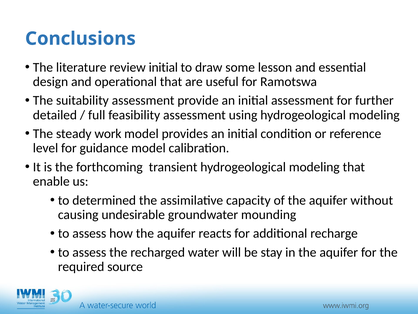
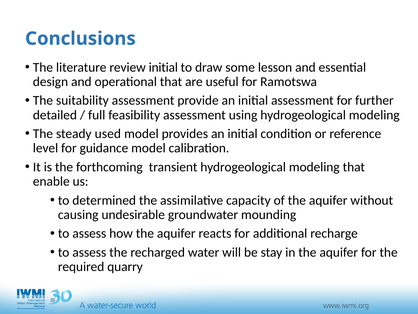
work: work -> used
source: source -> quarry
